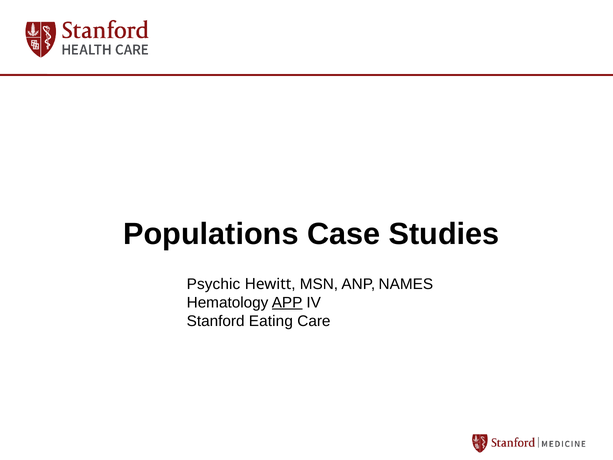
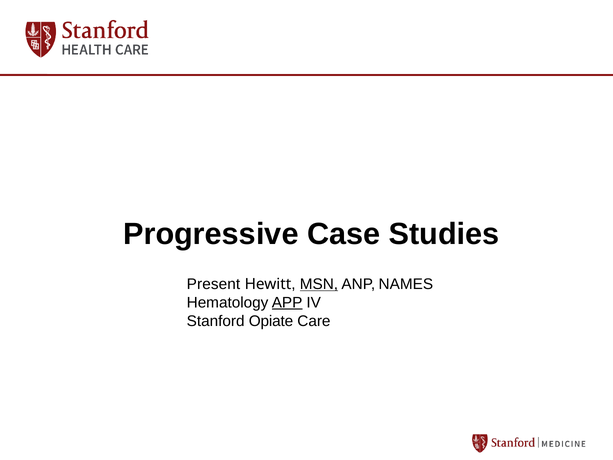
Populations: Populations -> Progressive
Psychic: Psychic -> Present
MSN underline: none -> present
Eating: Eating -> Opiate
